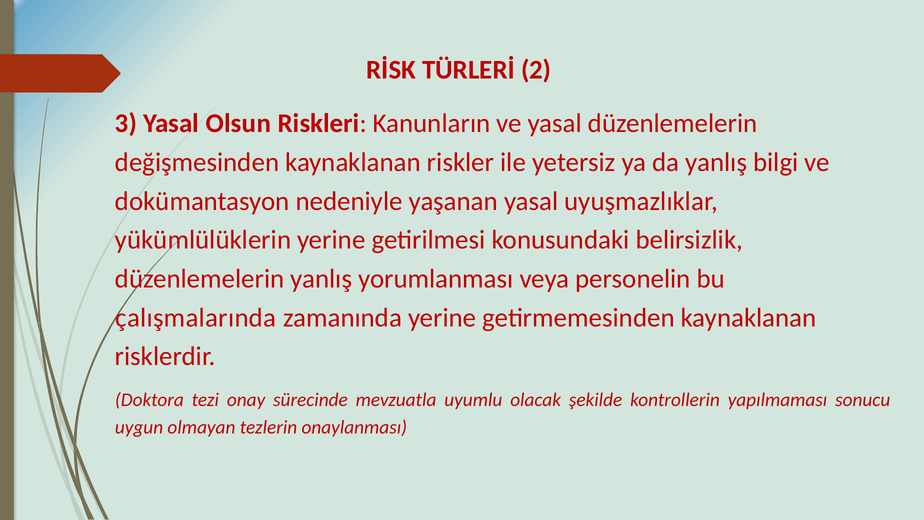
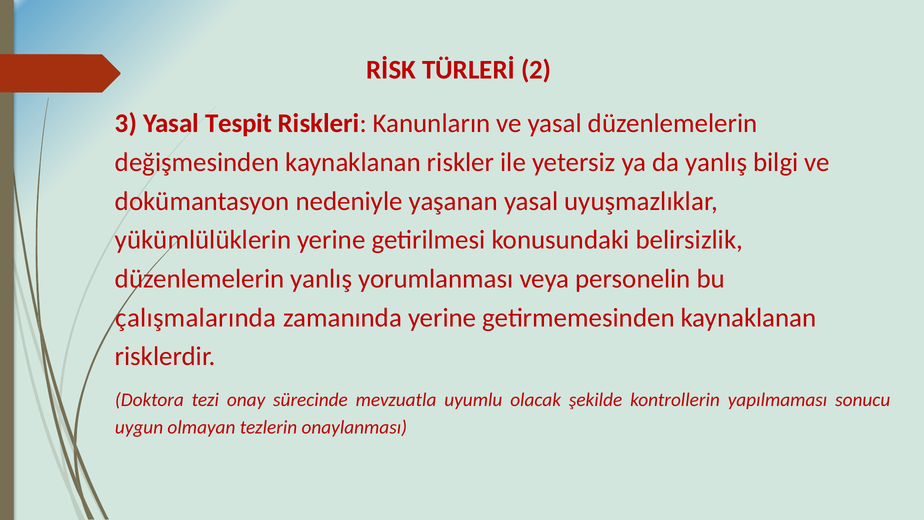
Olsun: Olsun -> Tespit
